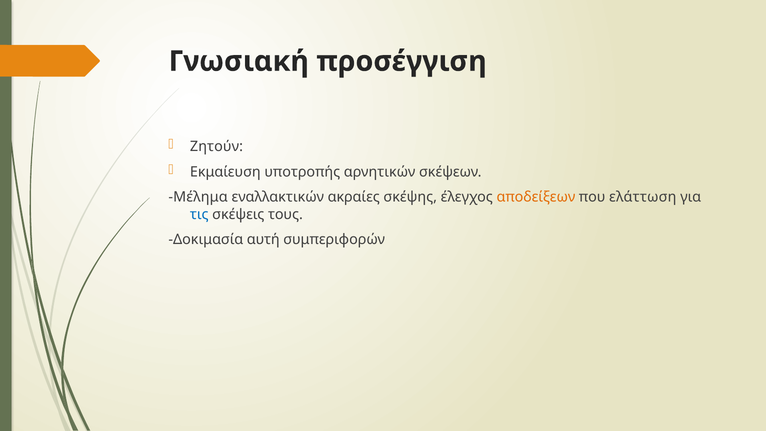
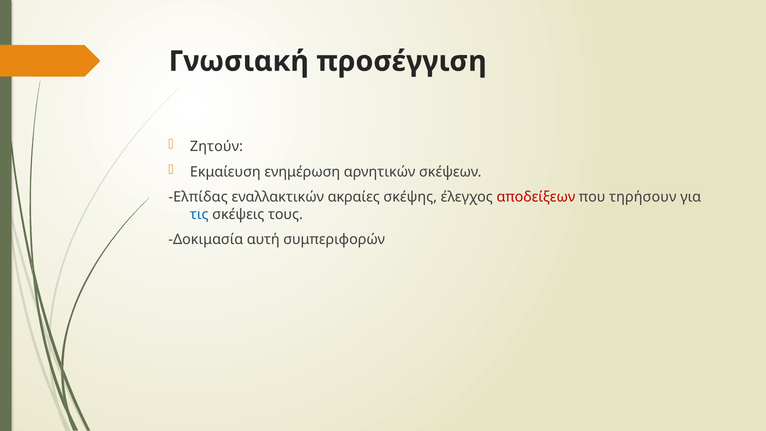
υποτροπής: υποτροπής -> ενημέρωση
Μέλημα: Μέλημα -> Ελπίδας
αποδείξεων colour: orange -> red
ελάττωση: ελάττωση -> τηρήσουν
